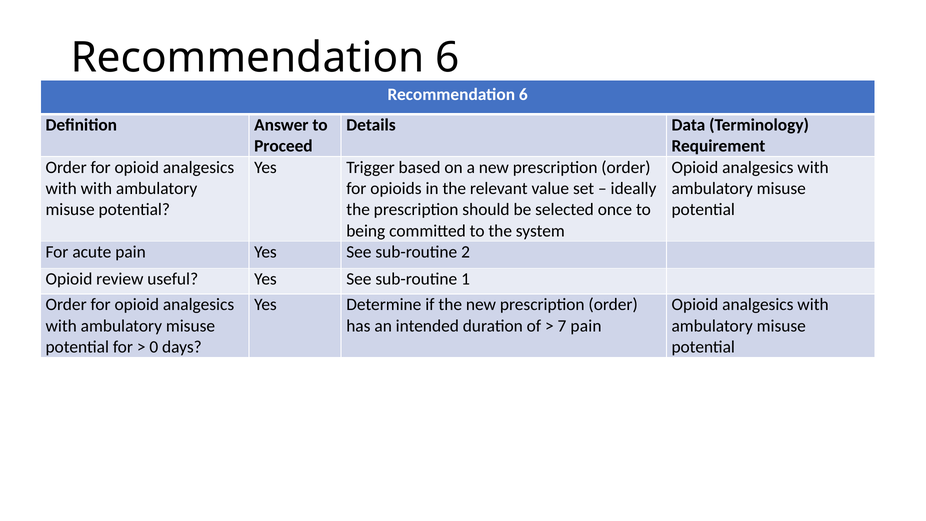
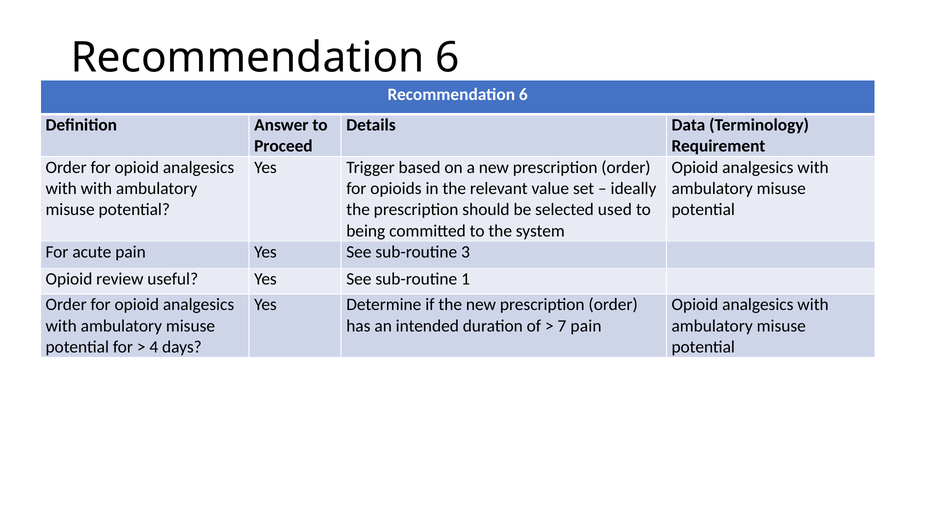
once: once -> used
2: 2 -> 3
0: 0 -> 4
